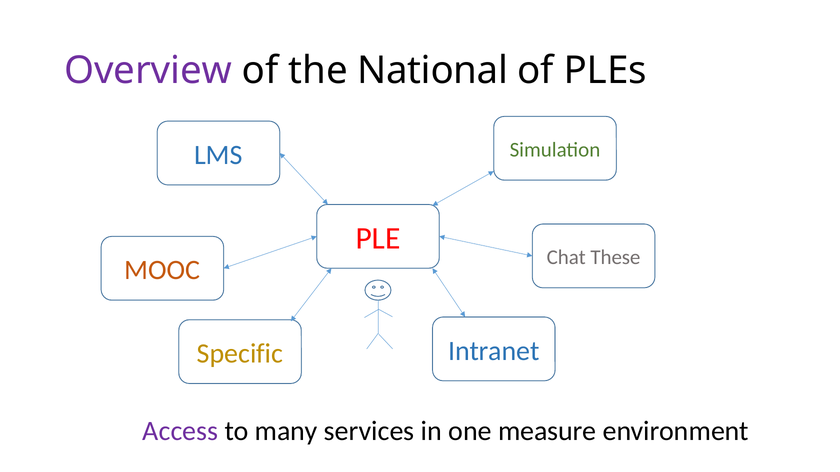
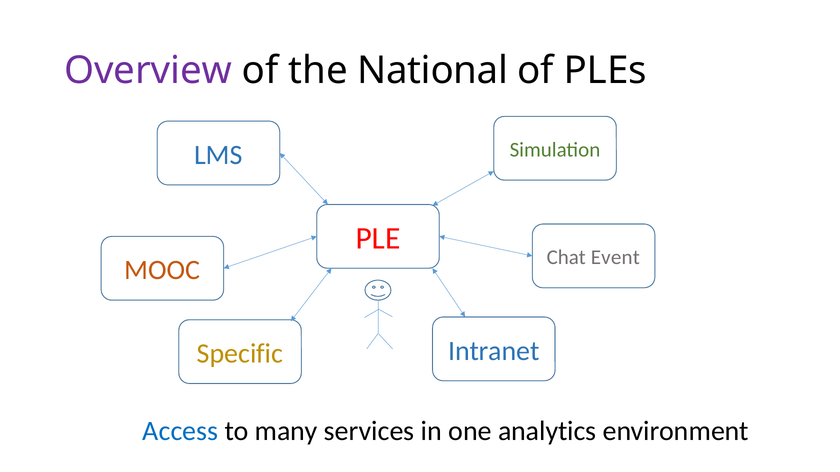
These: These -> Event
Access colour: purple -> blue
measure: measure -> analytics
